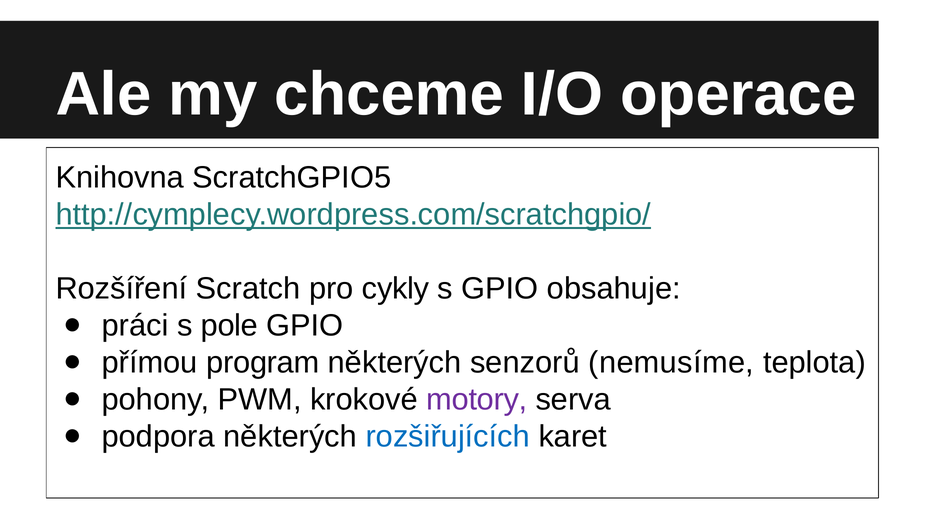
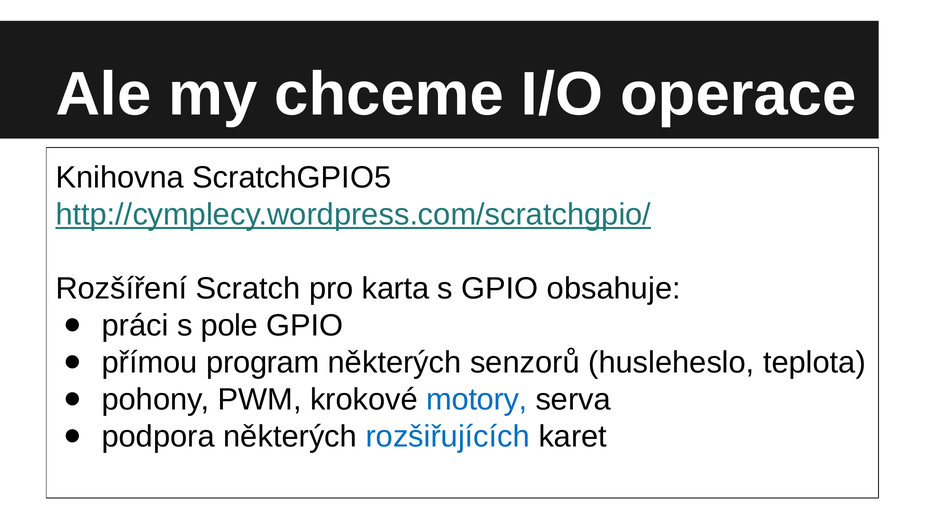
cykly: cykly -> karta
nemusíme: nemusíme -> husleheslo
motory colour: purple -> blue
